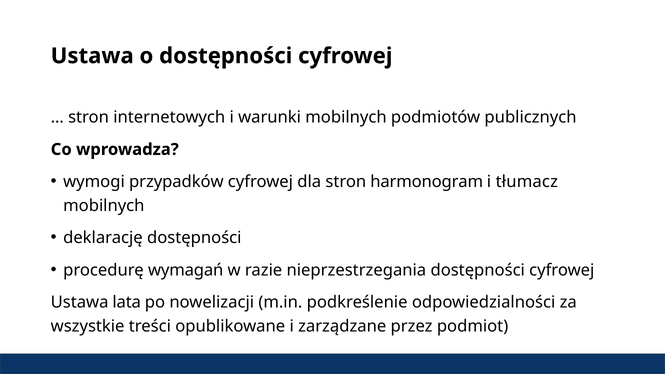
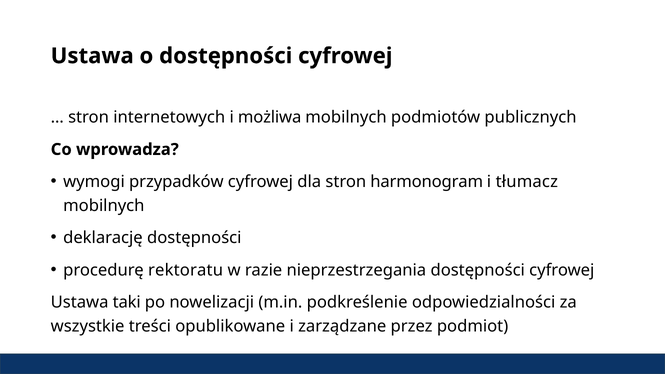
warunki: warunki -> możliwa
wymagań: wymagań -> rektoratu
lata: lata -> taki
